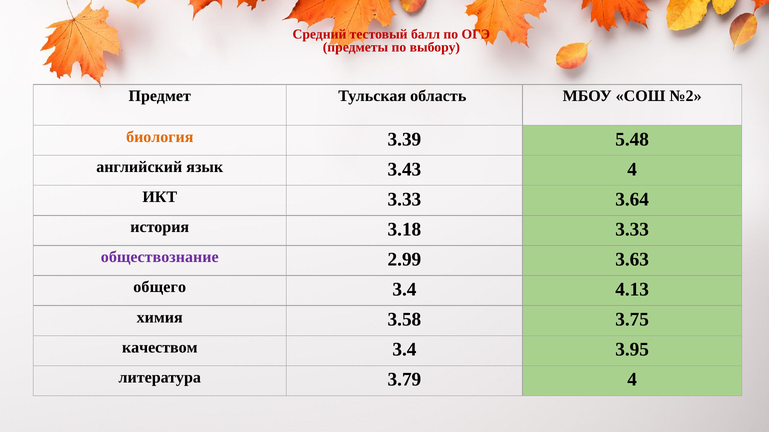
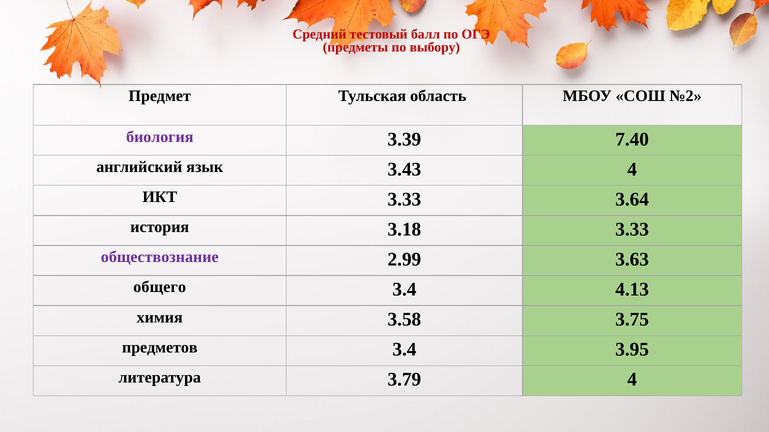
биология colour: orange -> purple
5.48: 5.48 -> 7.40
качеством: качеством -> предметов
